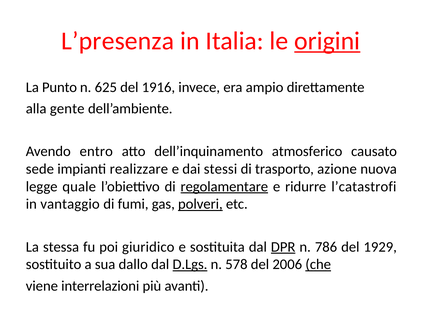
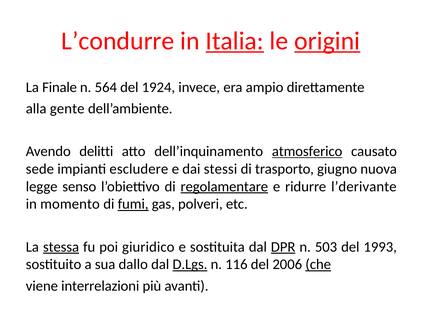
L’presenza: L’presenza -> L’condurre
Italia underline: none -> present
Punto: Punto -> Finale
625: 625 -> 564
1916: 1916 -> 1924
entro: entro -> delitti
atmosferico underline: none -> present
realizzare: realizzare -> escludere
azione: azione -> giugno
quale: quale -> senso
l’catastrofi: l’catastrofi -> l’derivante
vantaggio: vantaggio -> momento
fumi underline: none -> present
polveri underline: present -> none
stessa underline: none -> present
786: 786 -> 503
1929: 1929 -> 1993
578: 578 -> 116
